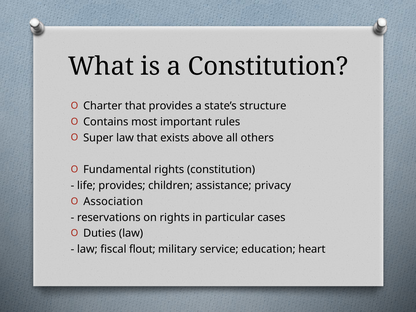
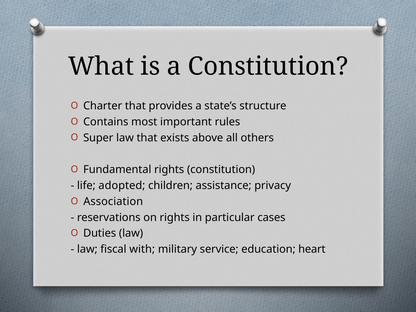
life provides: provides -> adopted
flout: flout -> with
